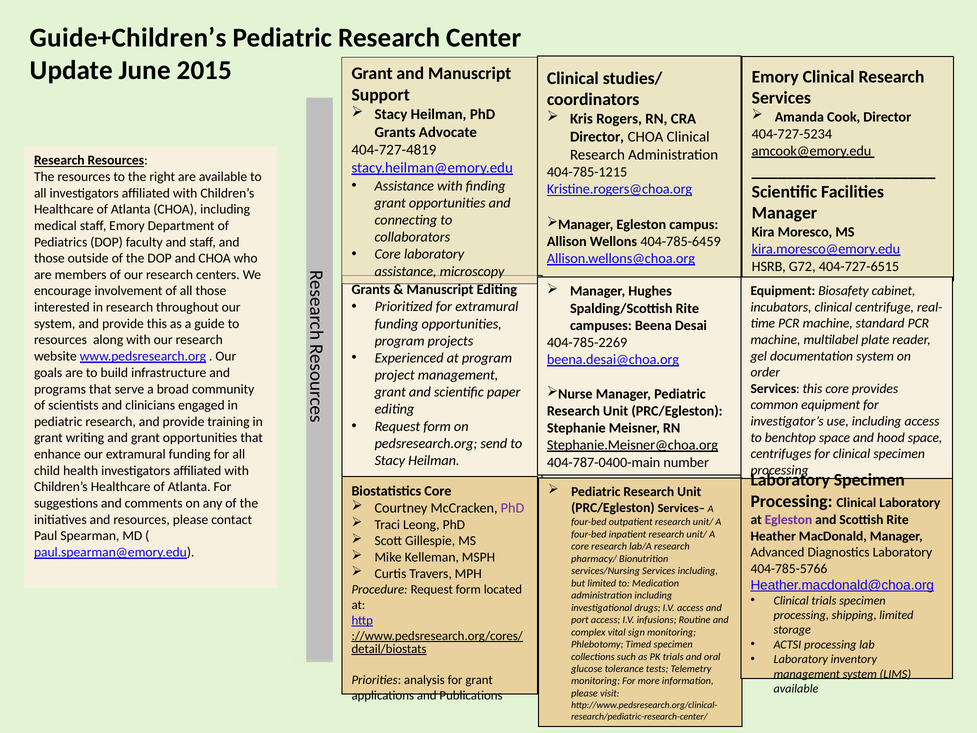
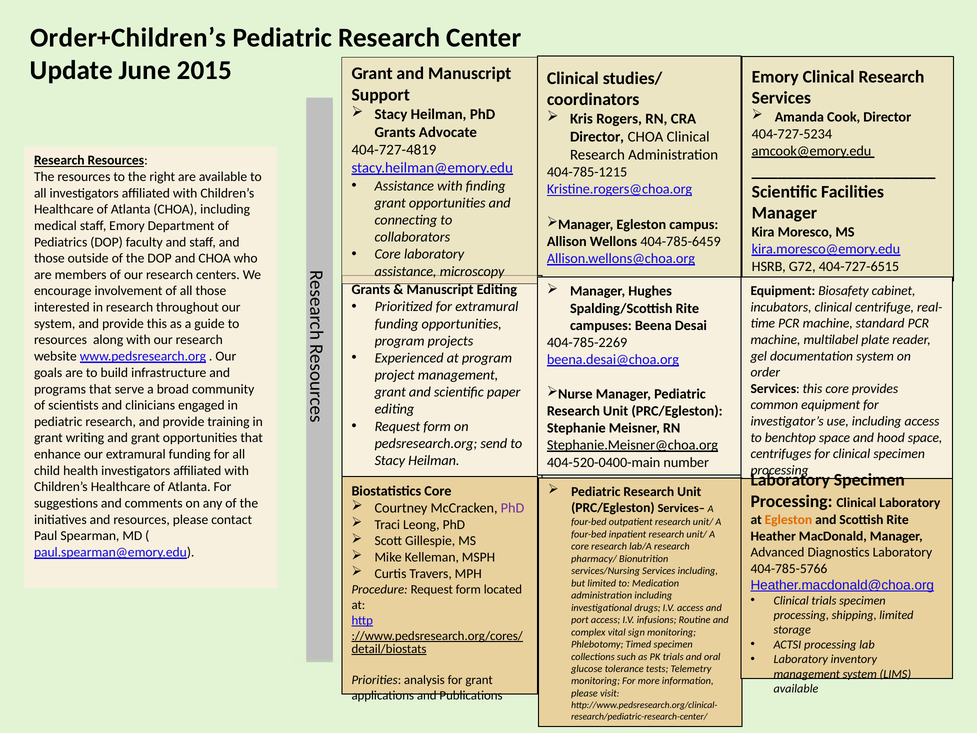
Guide+Children’s: Guide+Children’s -> Order+Children’s
404-787-0400-main: 404-787-0400-main -> 404-520-0400-main
Egleston at (788, 520) colour: purple -> orange
